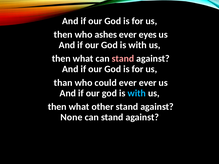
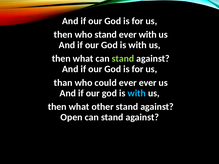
who ashes: ashes -> stand
ever eyes: eyes -> with
stand at (123, 59) colour: pink -> light green
None: None -> Open
